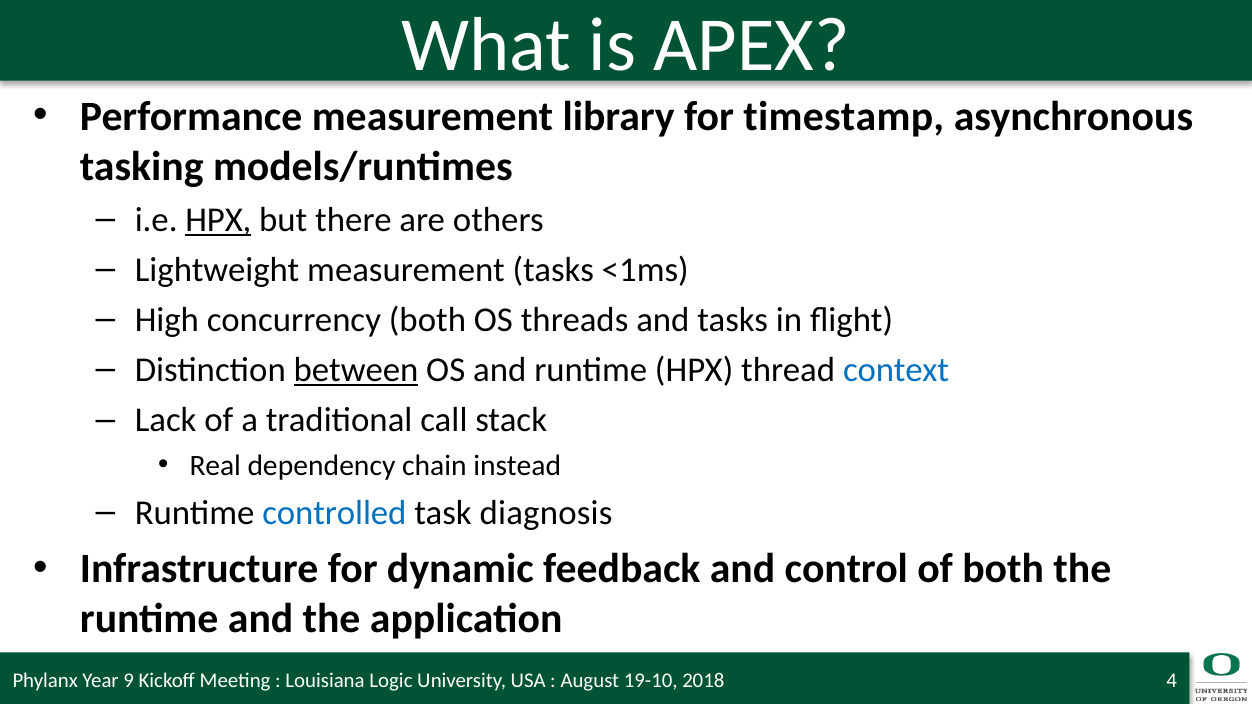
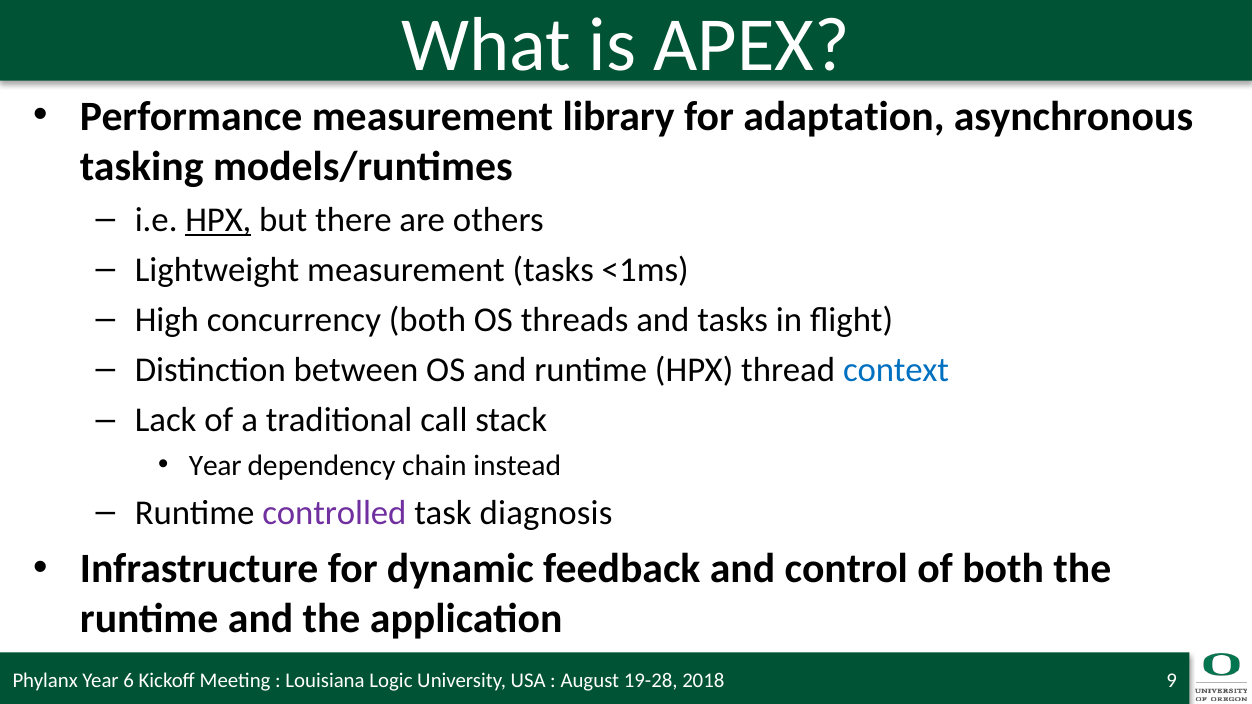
timestamp: timestamp -> adaptation
between underline: present -> none
Real at (215, 466): Real -> Year
controlled colour: blue -> purple
9: 9 -> 6
19-10: 19-10 -> 19-28
4: 4 -> 9
